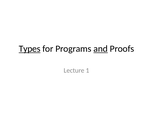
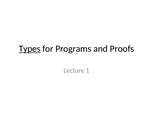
and underline: present -> none
